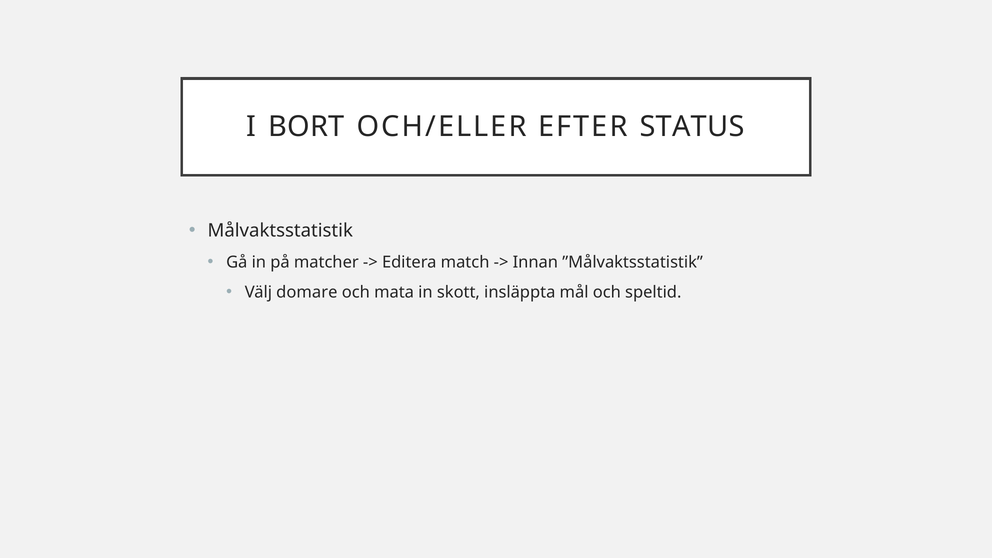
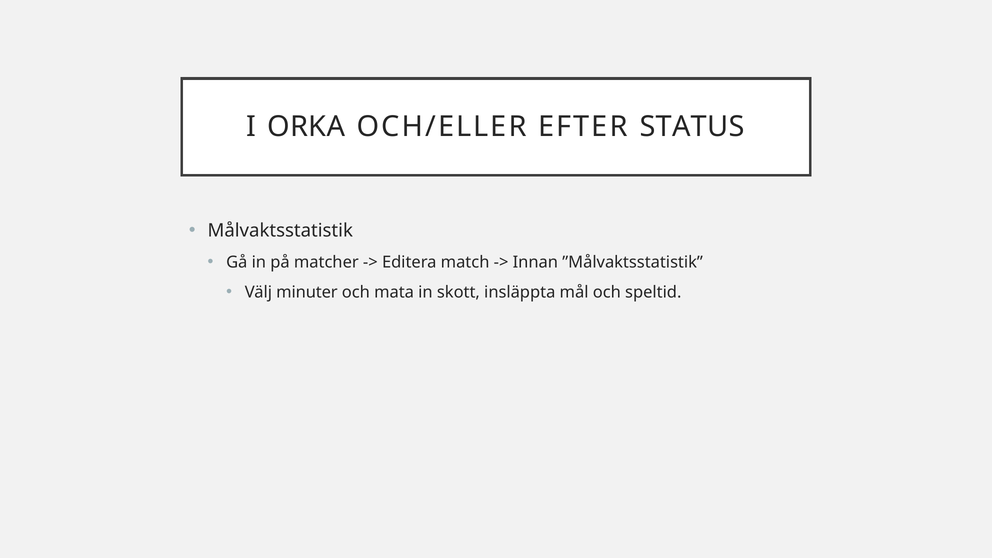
BORT: BORT -> ORKA
domare: domare -> minuter
